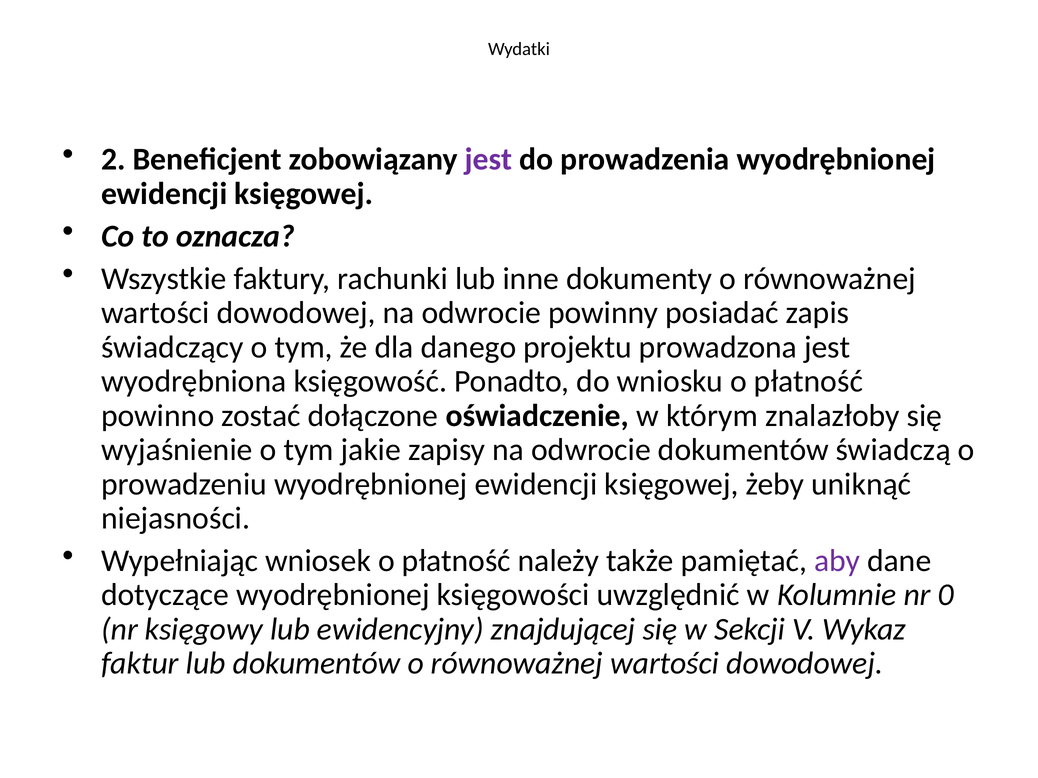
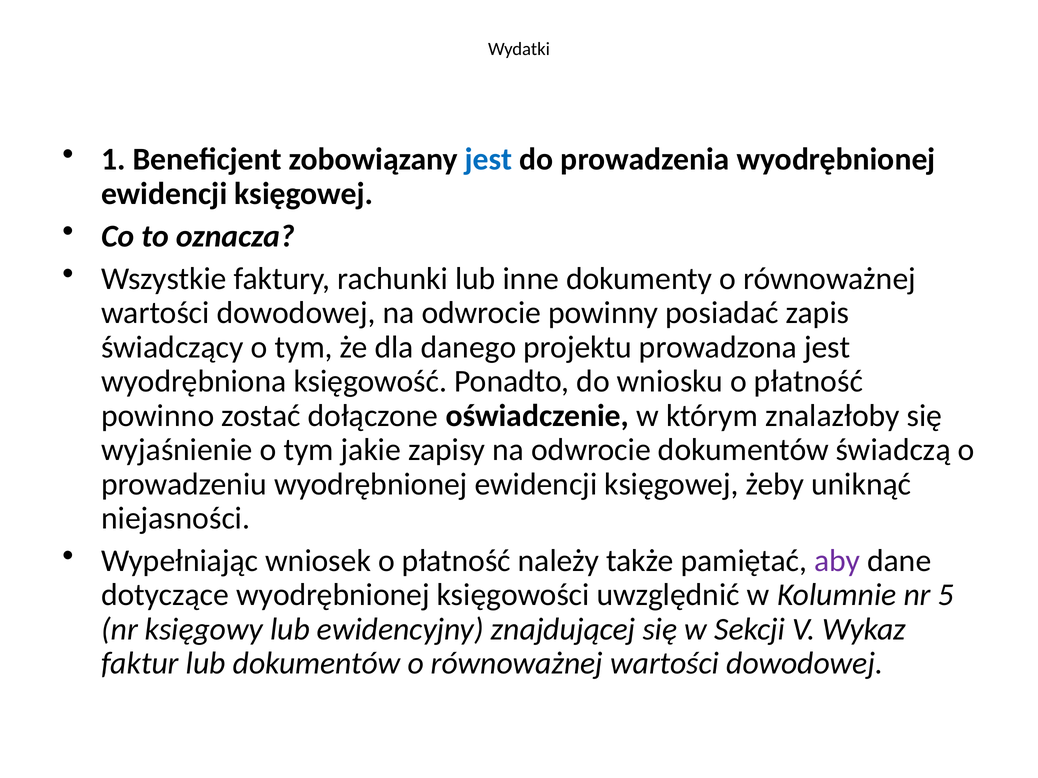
2: 2 -> 1
jest at (489, 160) colour: purple -> blue
0: 0 -> 5
